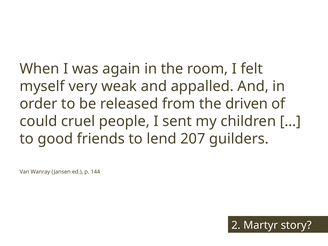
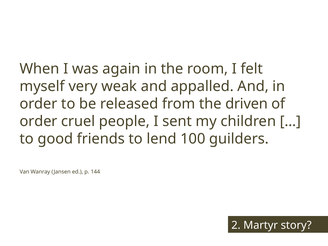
could at (39, 121): could -> order
207: 207 -> 100
